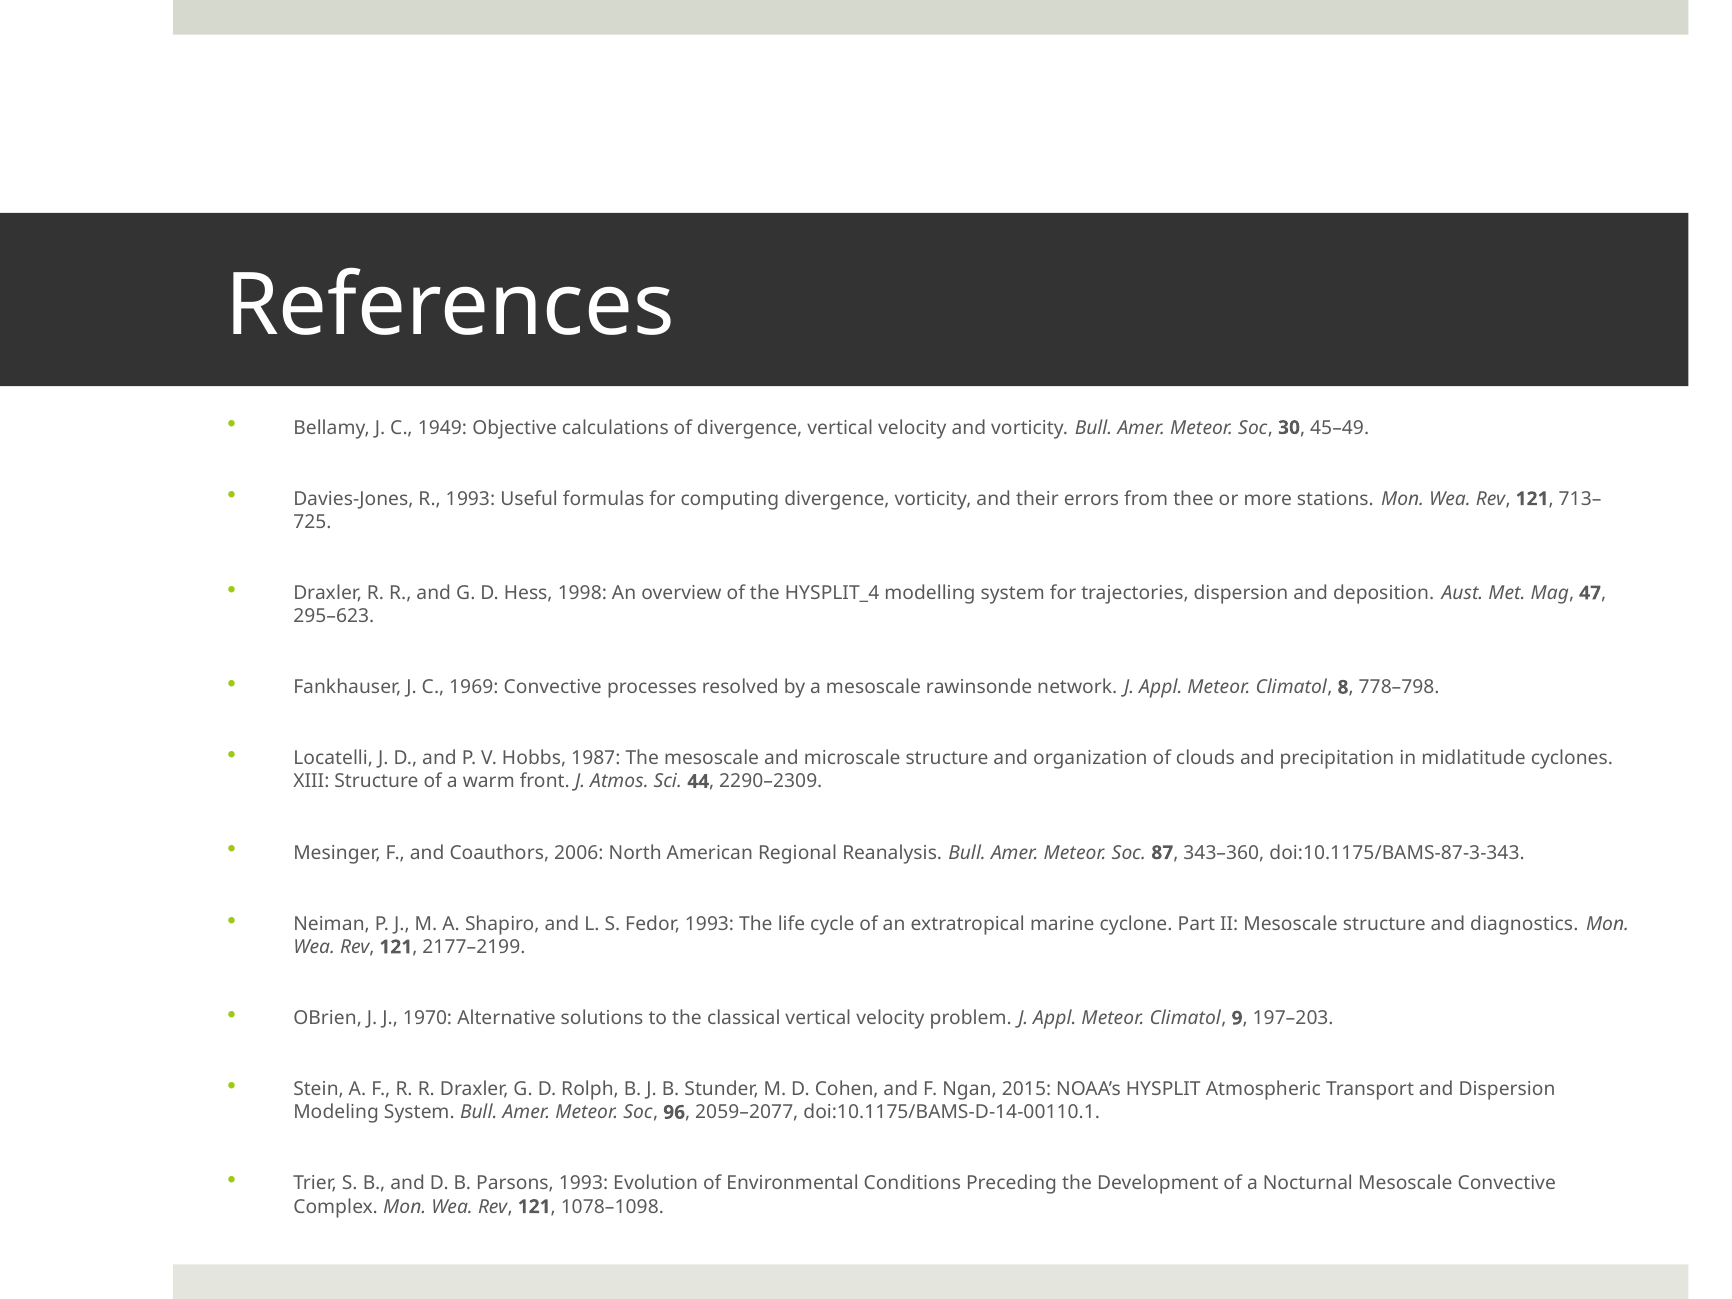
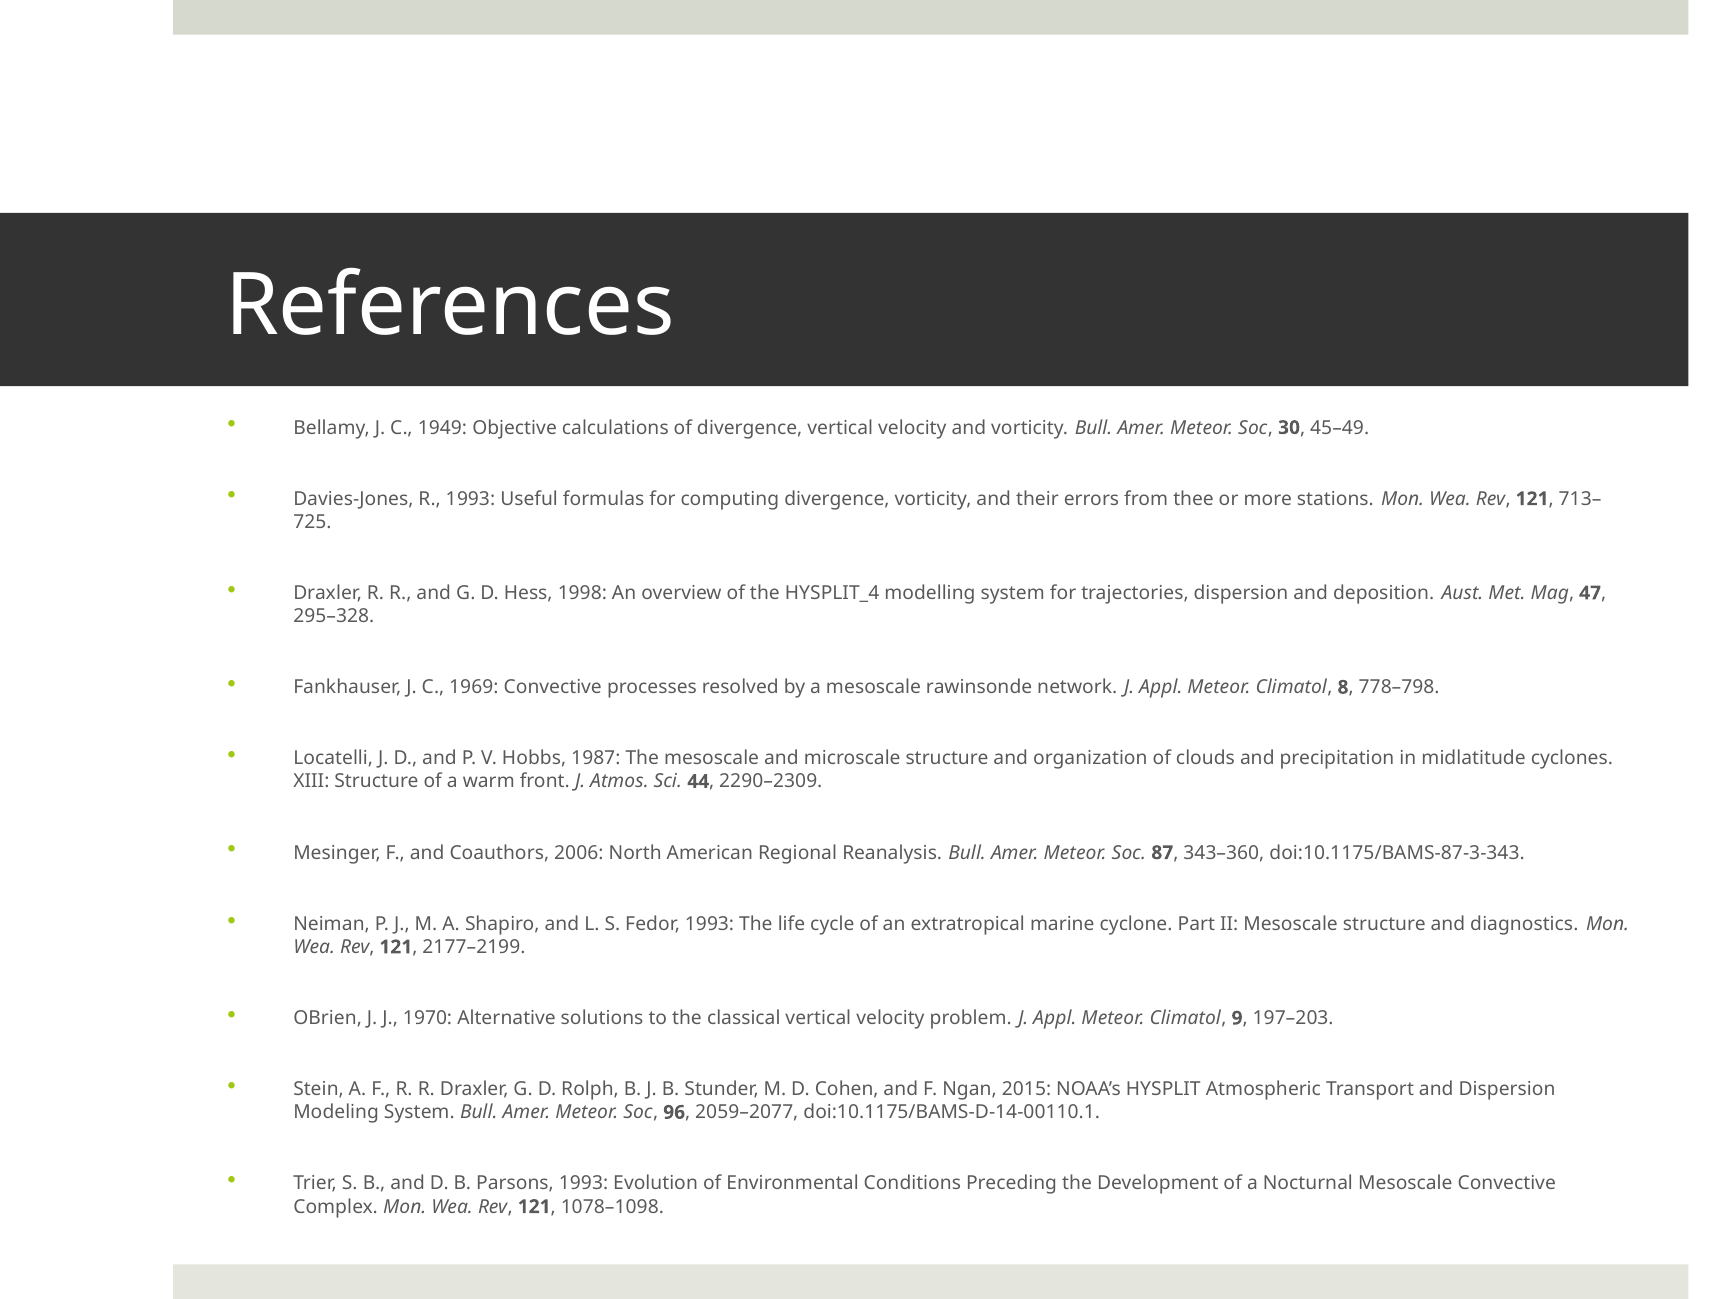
295–623: 295–623 -> 295–328
